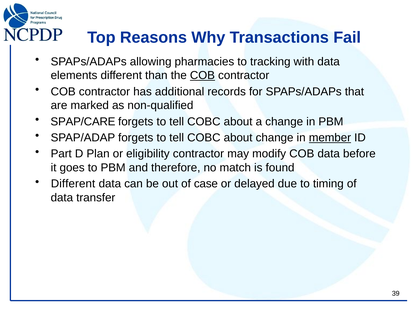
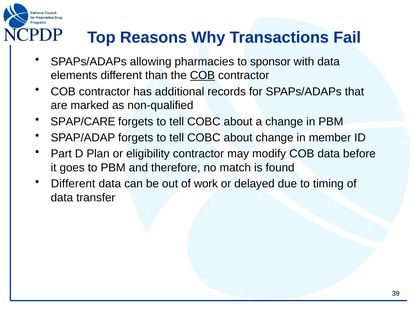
tracking: tracking -> sponsor
member underline: present -> none
case: case -> work
